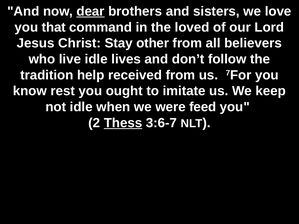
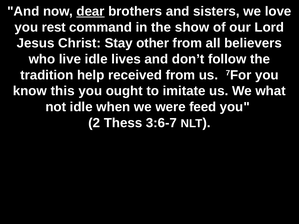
that: that -> rest
loved: loved -> show
rest: rest -> this
keep: keep -> what
Thess underline: present -> none
